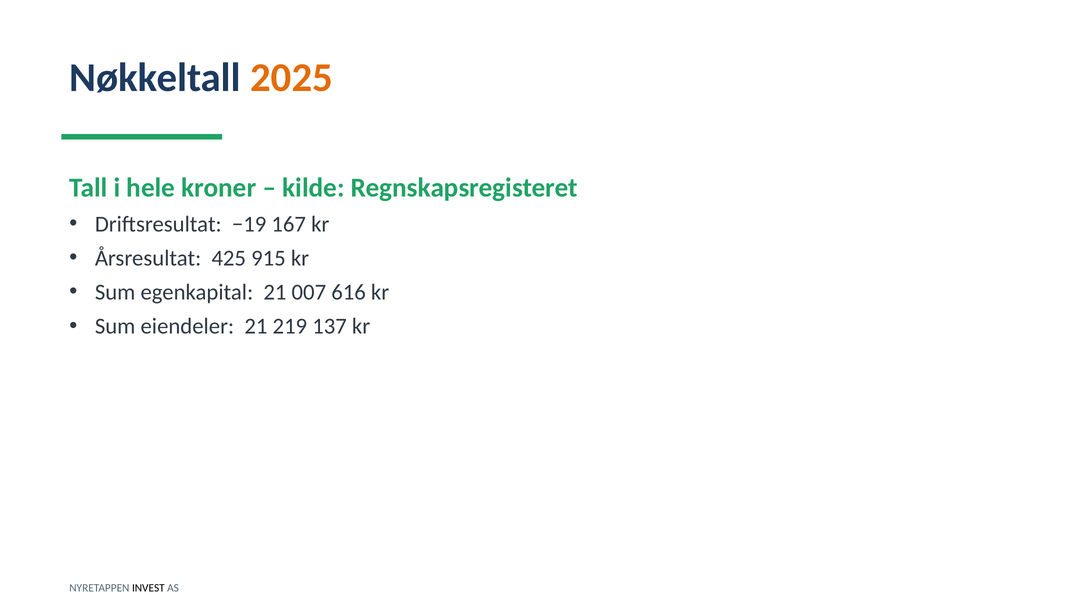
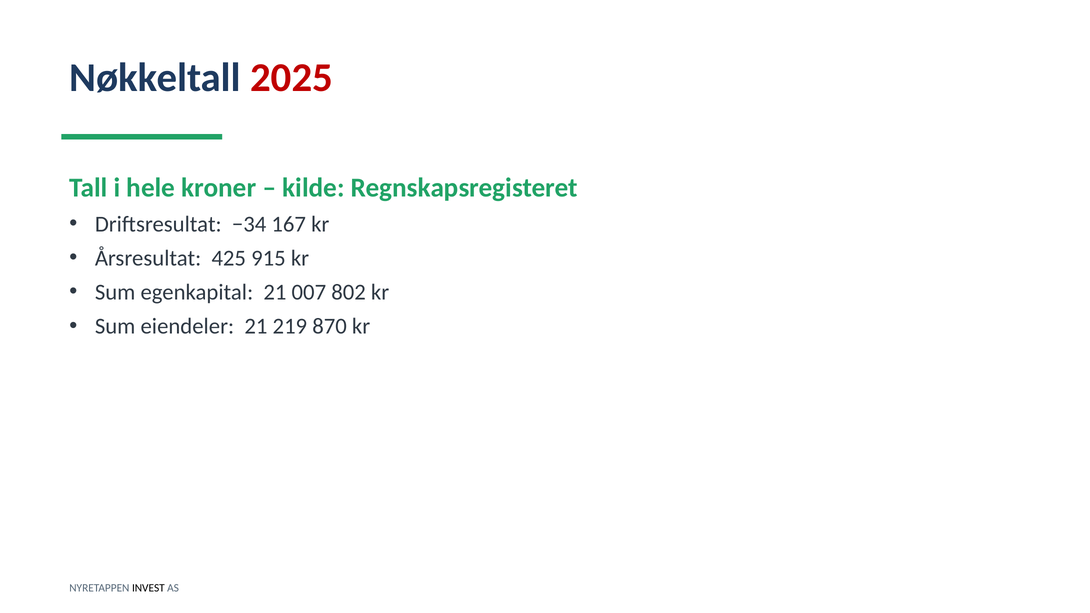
2025 colour: orange -> red
−19: −19 -> −34
616: 616 -> 802
137: 137 -> 870
